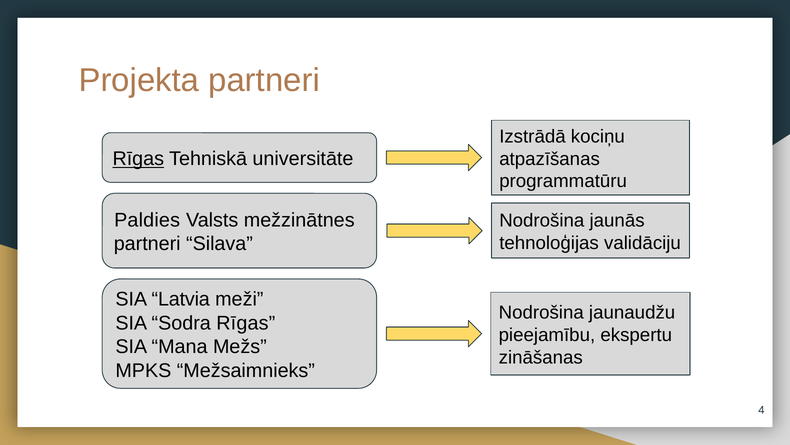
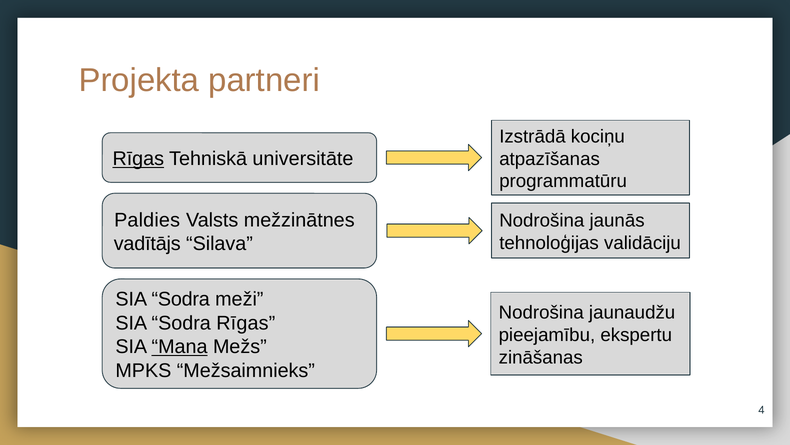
partneri at (147, 244): partneri -> vadītājs
Latvia at (181, 299): Latvia -> Sodra
Mana underline: none -> present
